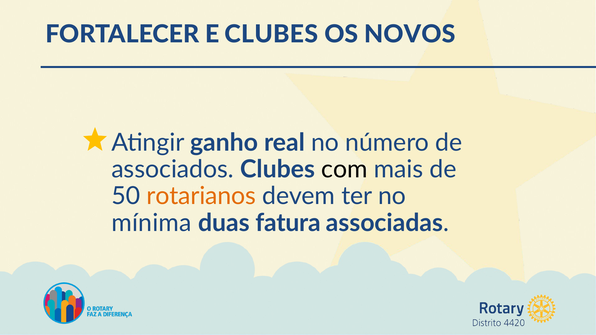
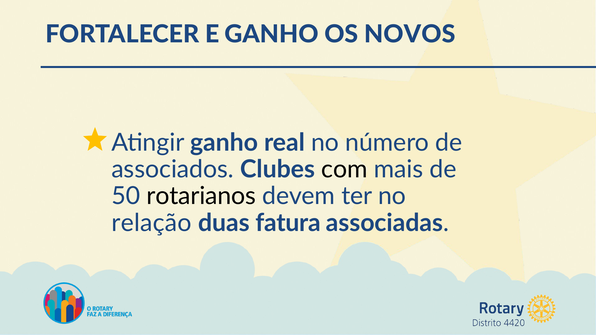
E CLUBES: CLUBES -> GANHO
rotarianos colour: orange -> black
mínima: mínima -> relação
